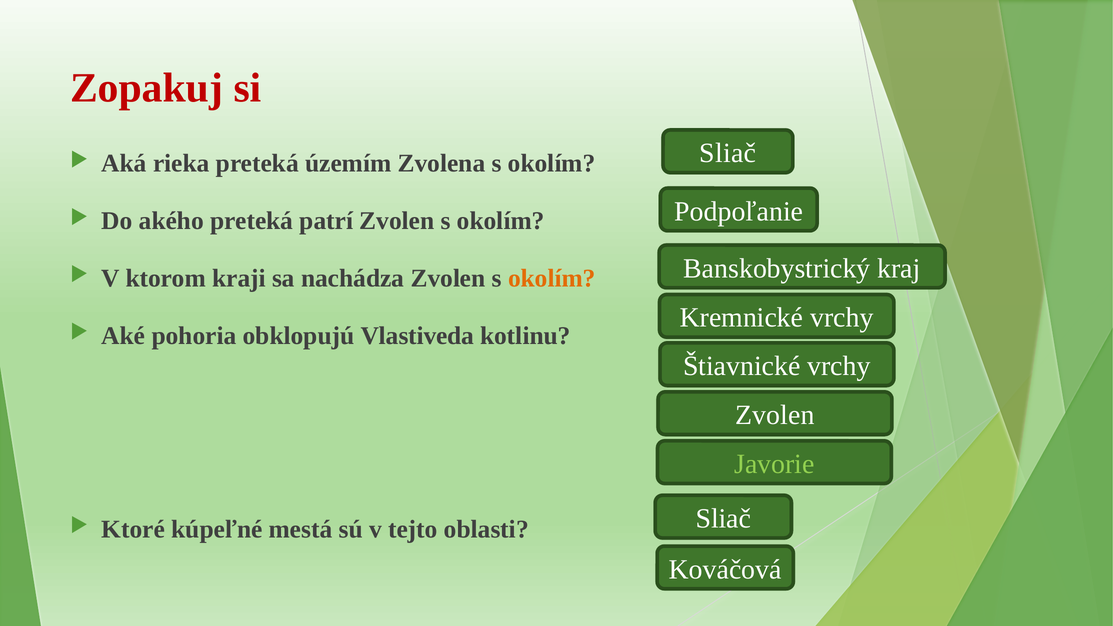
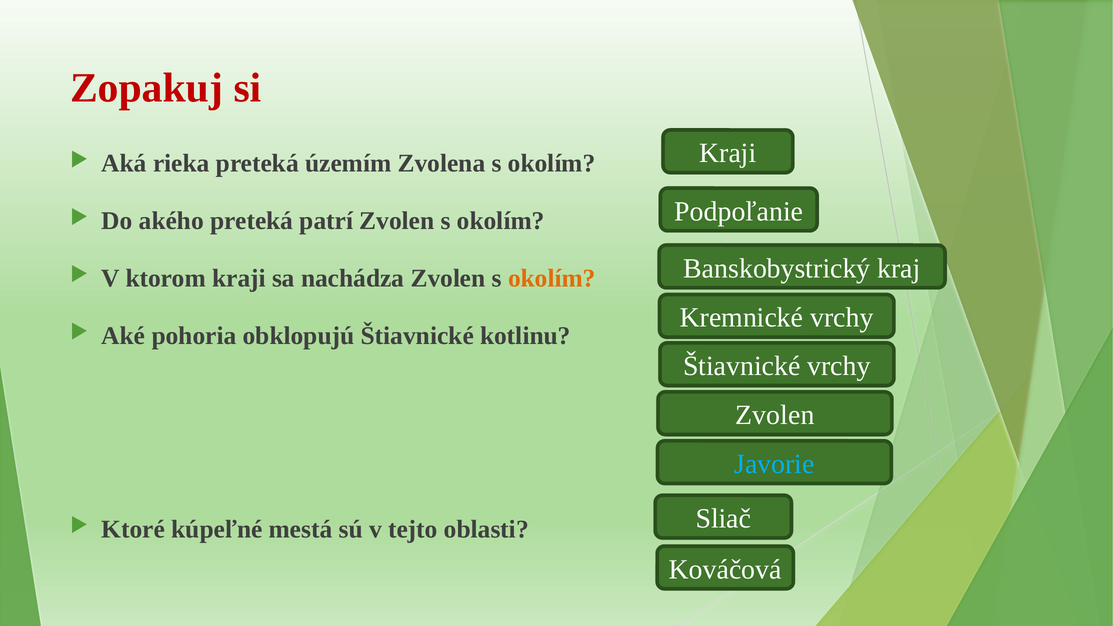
Sliač at (728, 153): Sliač -> Kraji
obklopujú Vlastiveda: Vlastiveda -> Štiavnické
Javorie colour: light green -> light blue
